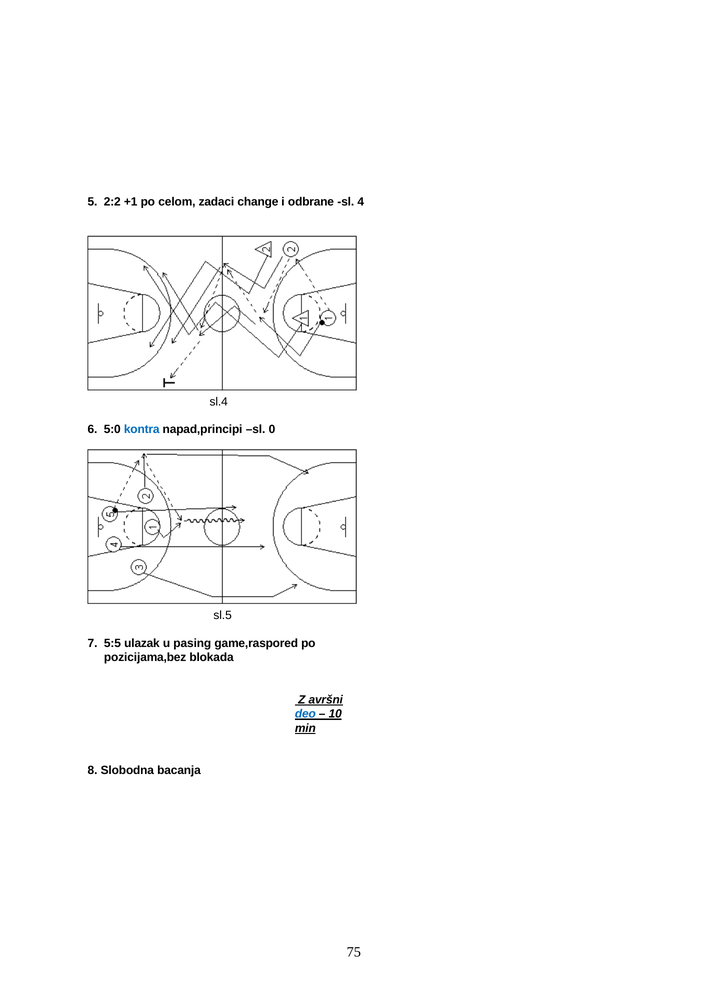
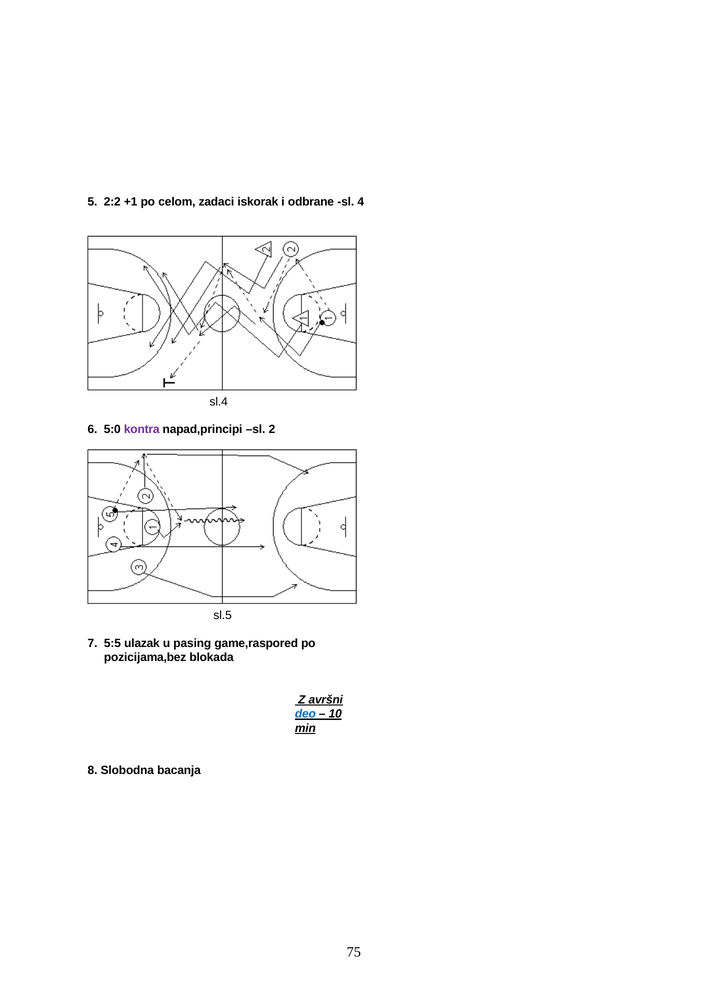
change: change -> iskorak
kontra colour: blue -> purple
0: 0 -> 2
